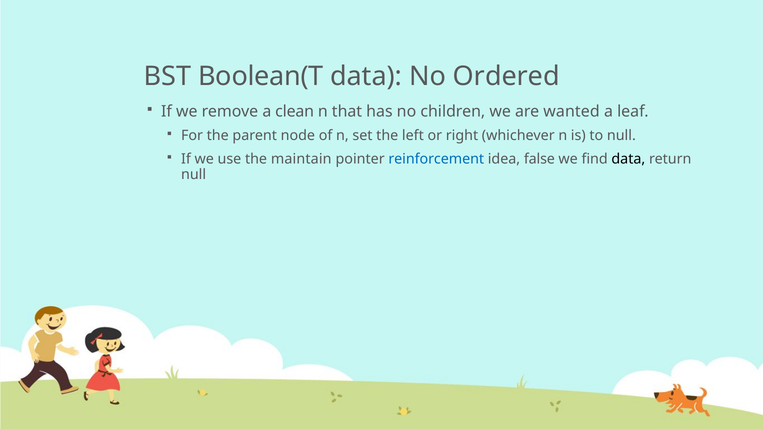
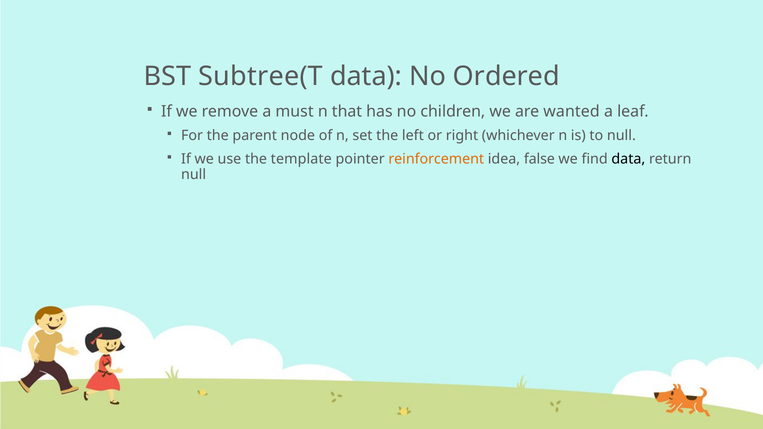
Boolean(T: Boolean(T -> Subtree(T
clean: clean -> must
maintain: maintain -> template
reinforcement colour: blue -> orange
